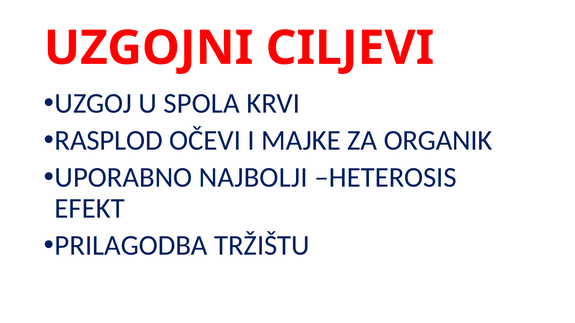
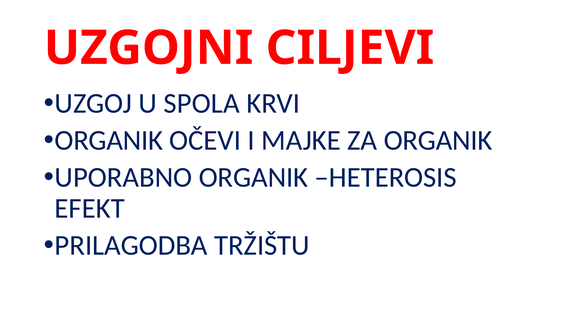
RASPLOD at (109, 141): RASPLOD -> ORGANIK
UPORABNO NAJBOLJI: NAJBOLJI -> ORGANIK
